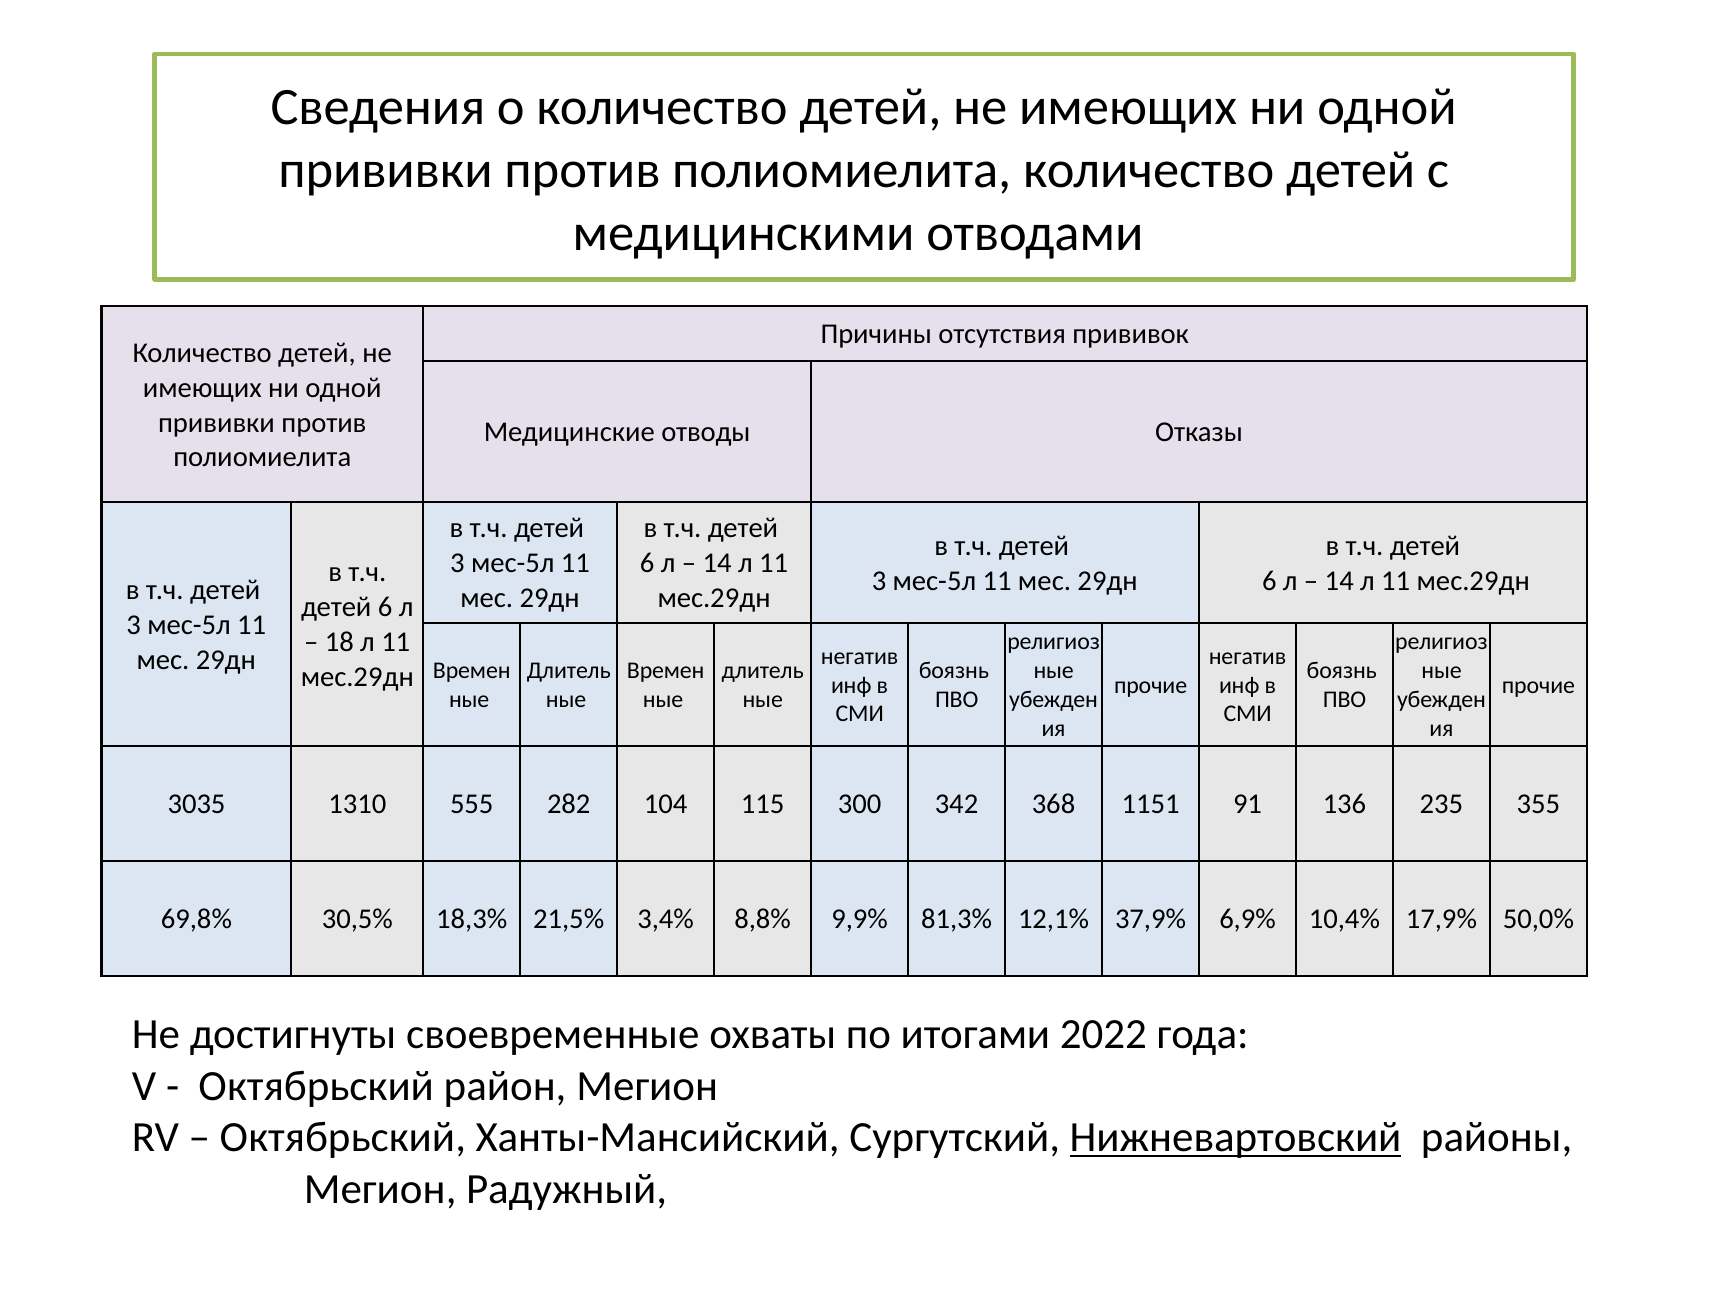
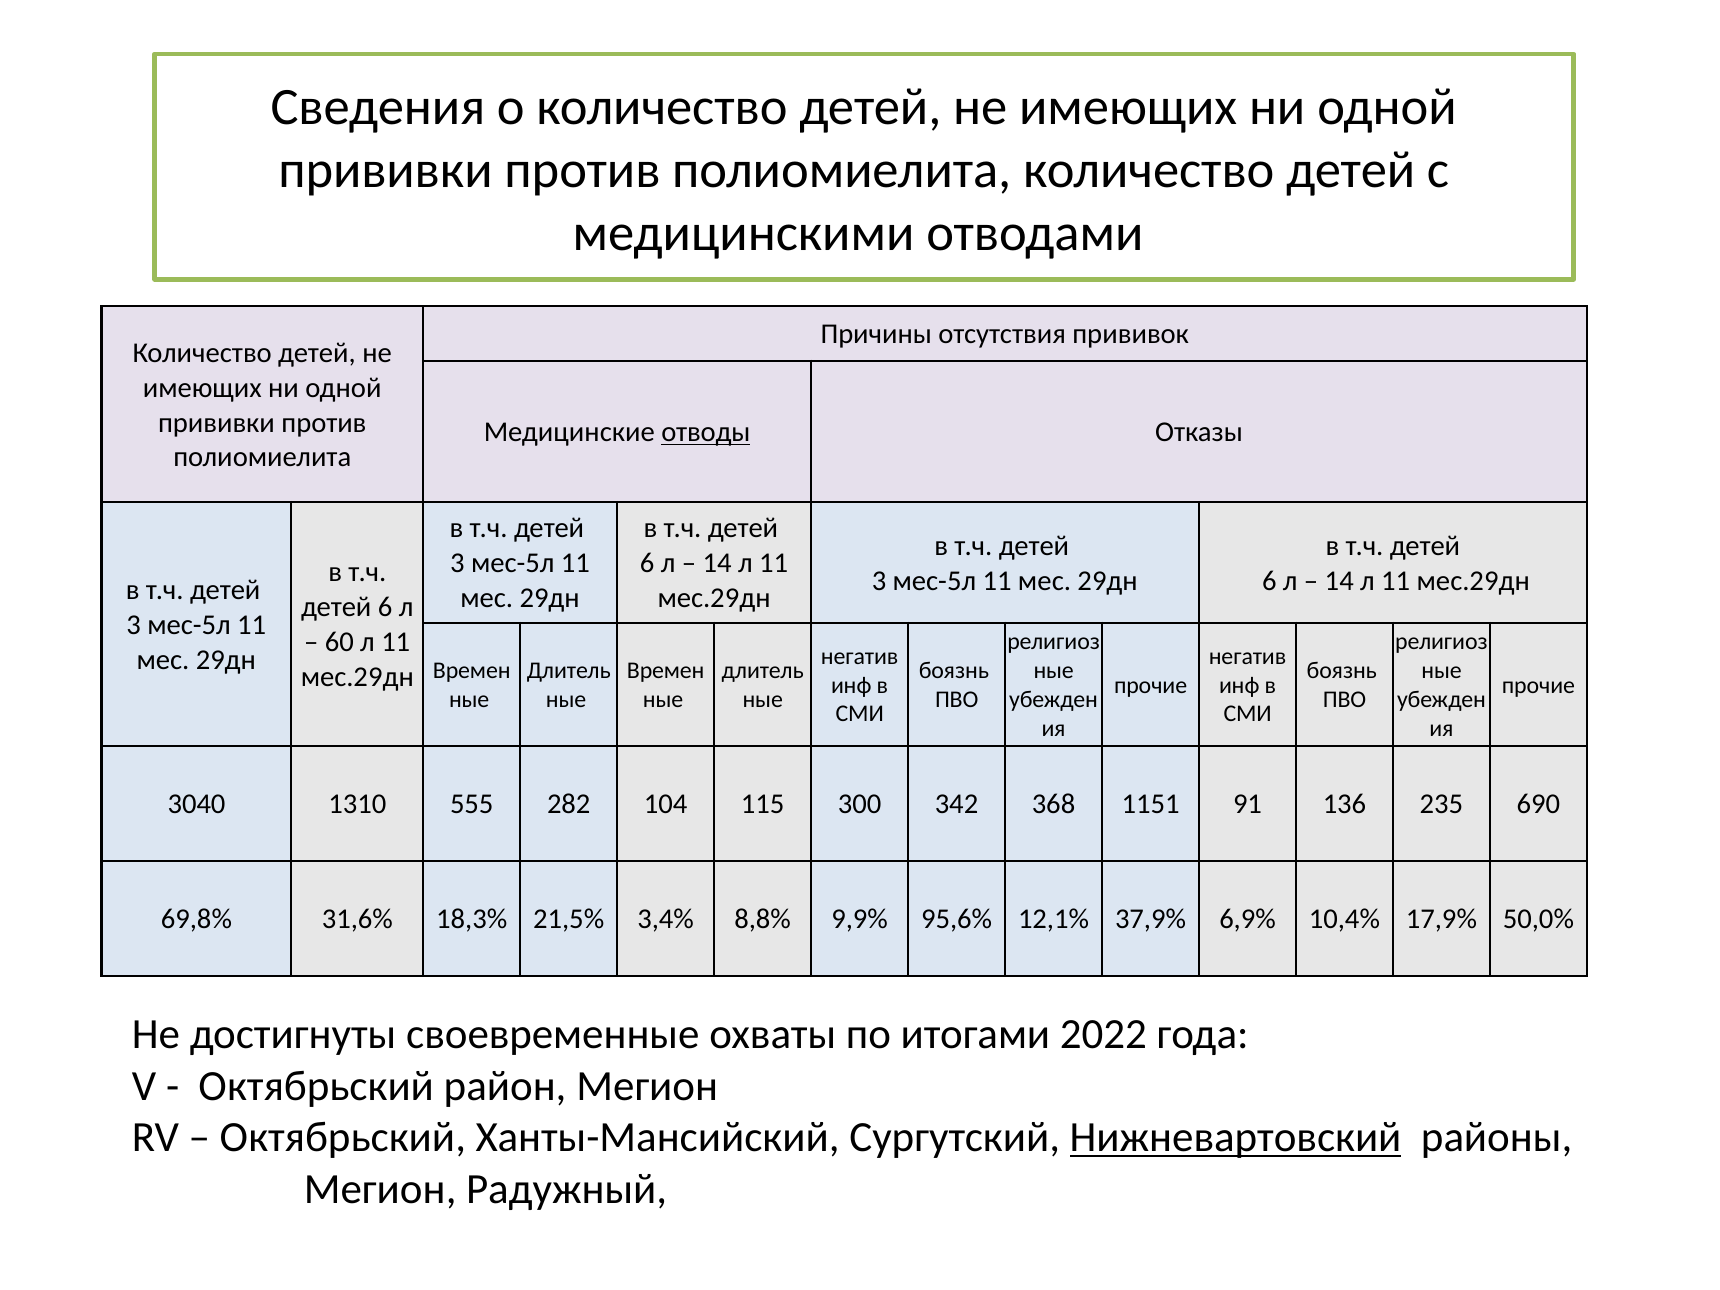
отводы underline: none -> present
18: 18 -> 60
3035: 3035 -> 3040
355: 355 -> 690
30,5%: 30,5% -> 31,6%
81,3%: 81,3% -> 95,6%
